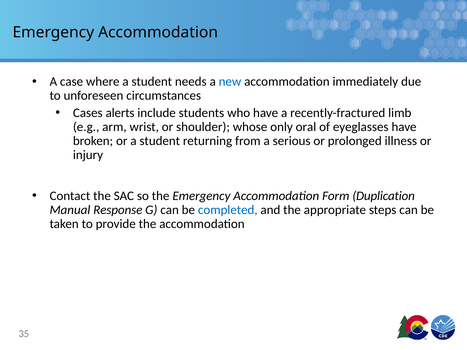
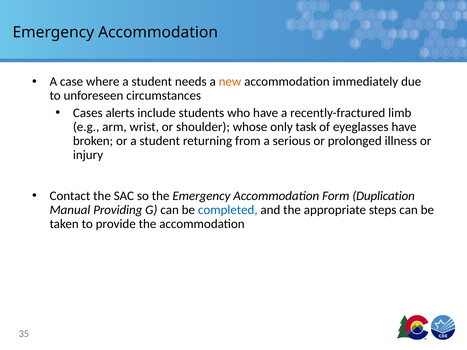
new colour: blue -> orange
oral: oral -> task
Response: Response -> Providing
